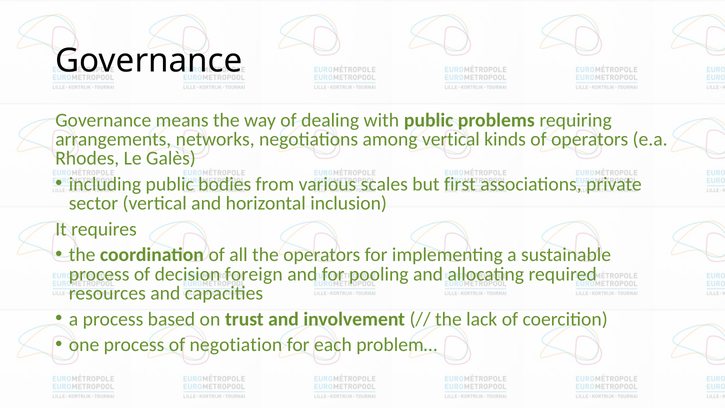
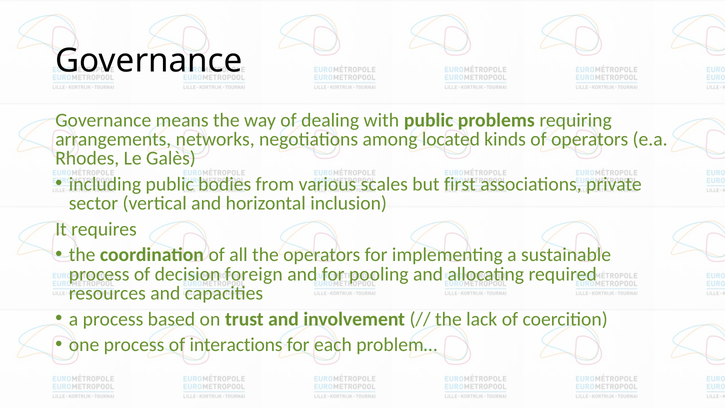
among vertical: vertical -> located
negotiation: negotiation -> interactions
